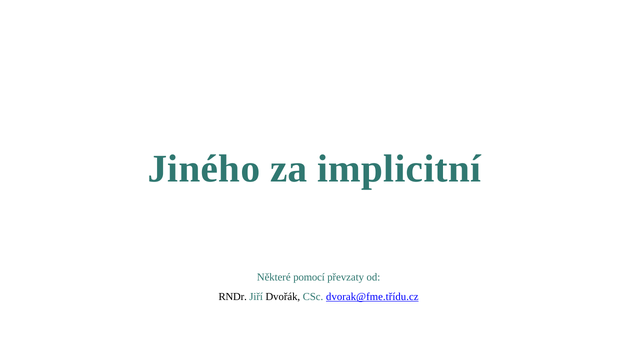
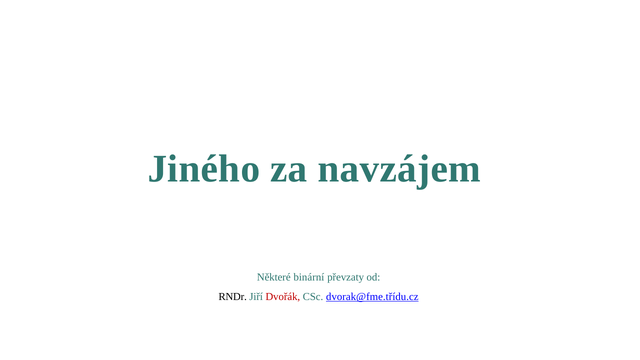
implicitní: implicitní -> navzájem
pomocí: pomocí -> binární
Dvořák colour: black -> red
